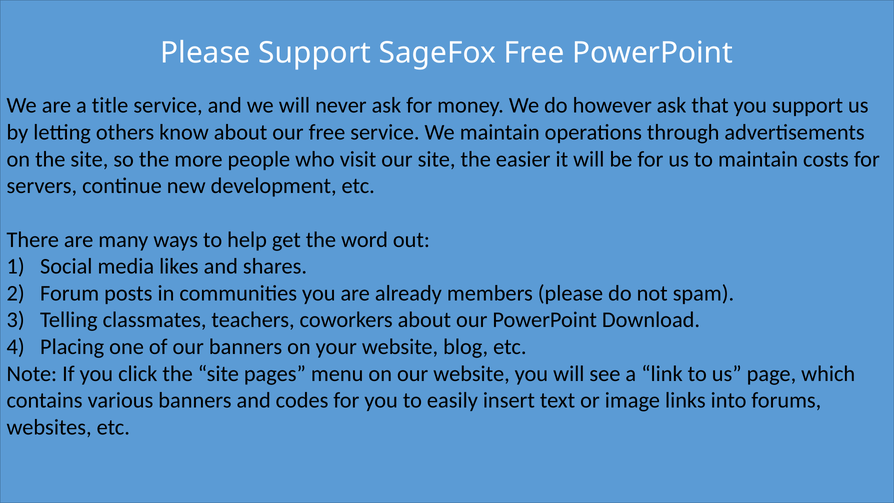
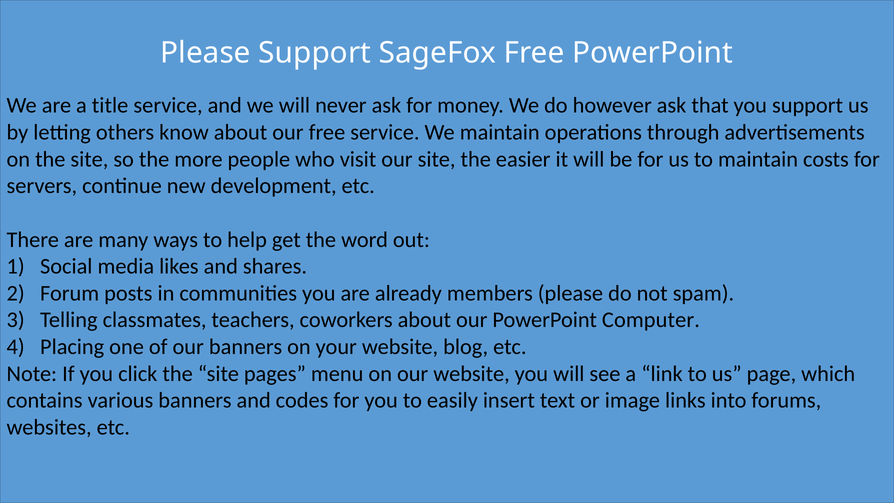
Download: Download -> Computer
